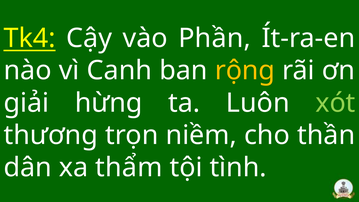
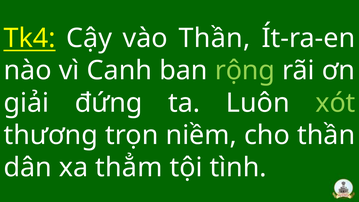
vào Phần: Phần -> Thần
rộng colour: yellow -> light green
hừng: hừng -> đứng
thẩm: thẩm -> thẳm
